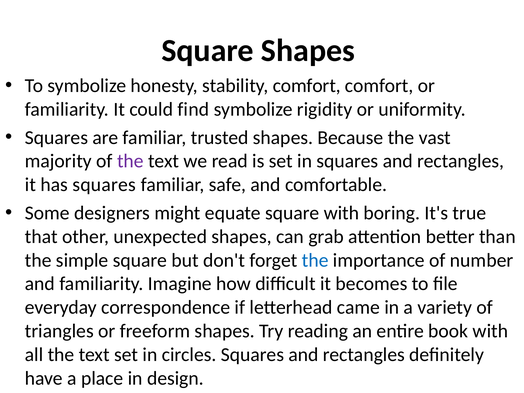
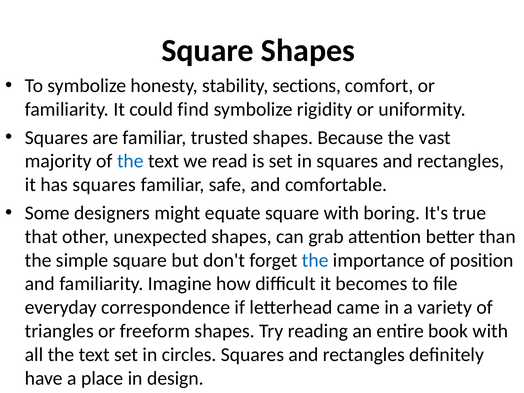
stability comfort: comfort -> sections
the at (130, 161) colour: purple -> blue
number: number -> position
